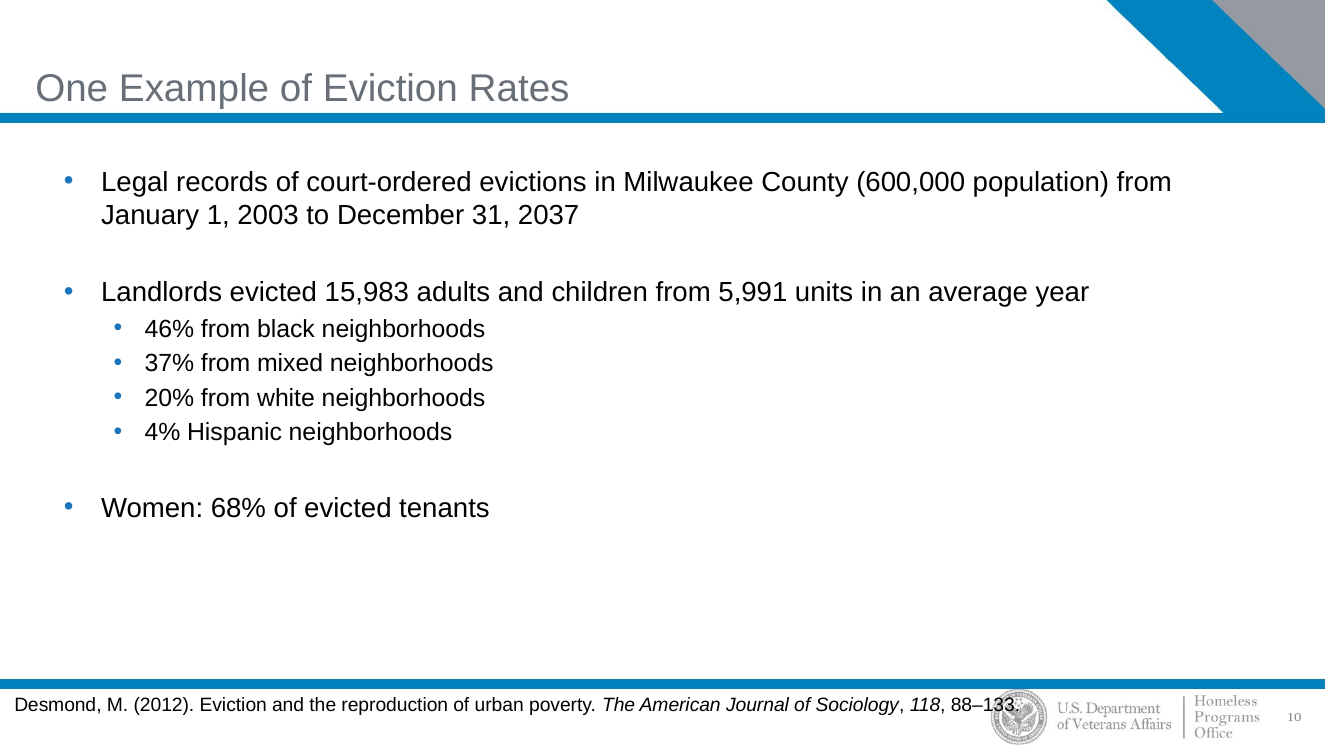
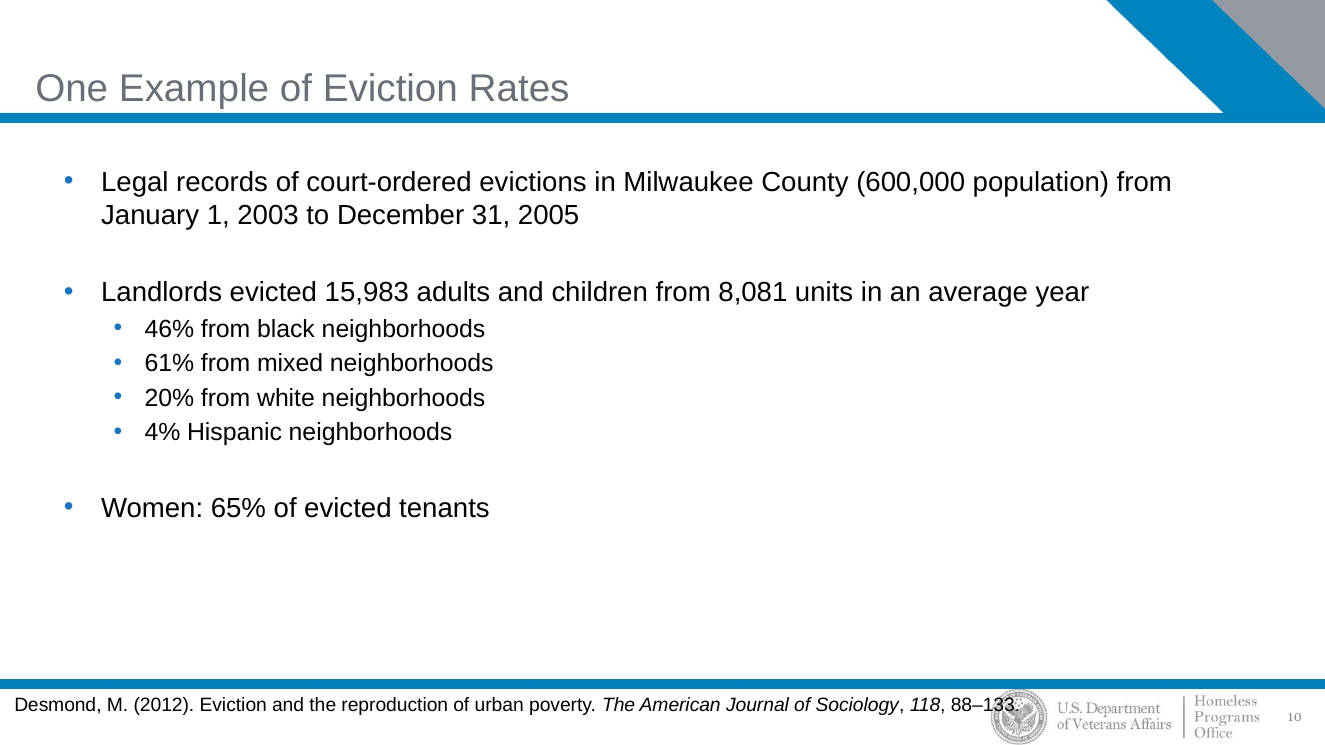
2037: 2037 -> 2005
5,991: 5,991 -> 8,081
37%: 37% -> 61%
68%: 68% -> 65%
